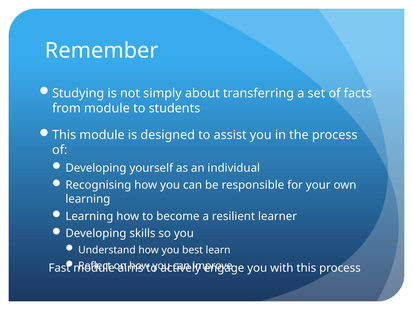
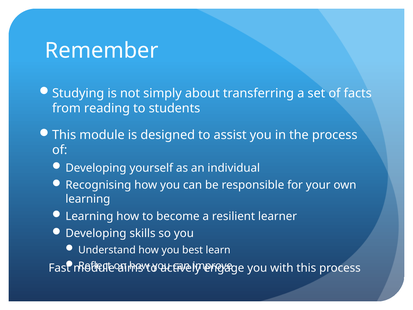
from module: module -> reading
